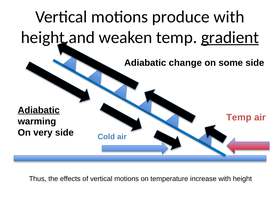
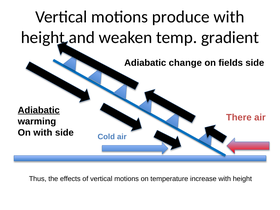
gradient underline: present -> none
some: some -> fields
Temp at (239, 117): Temp -> There
On very: very -> with
